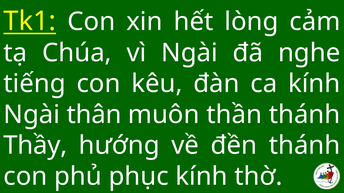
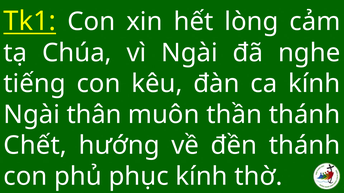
Thầy: Thầy -> Chết
